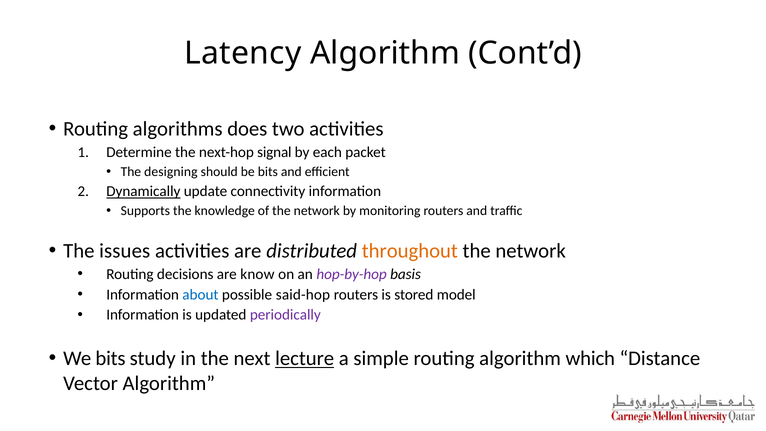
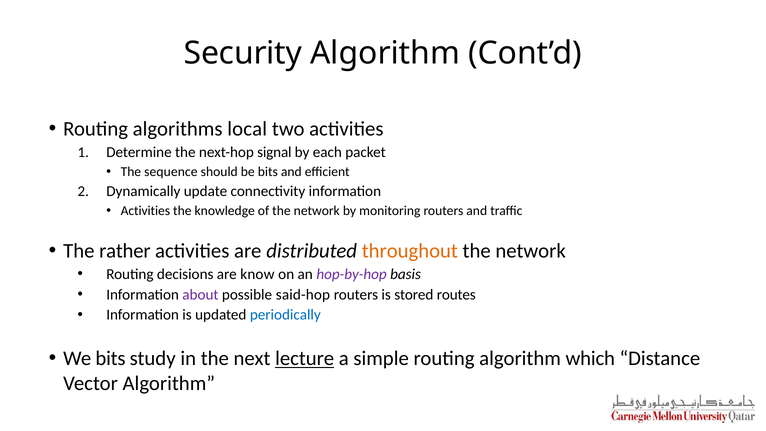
Latency: Latency -> Security
does: does -> local
designing: designing -> sequence
Dynamically underline: present -> none
Supports at (145, 211): Supports -> Activities
issues: issues -> rather
about colour: blue -> purple
model: model -> routes
periodically colour: purple -> blue
